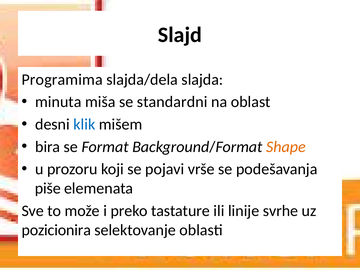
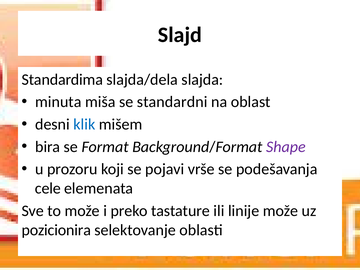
Programima: Programima -> Standardima
Shape colour: orange -> purple
piše: piše -> cele
linije svrhe: svrhe -> može
